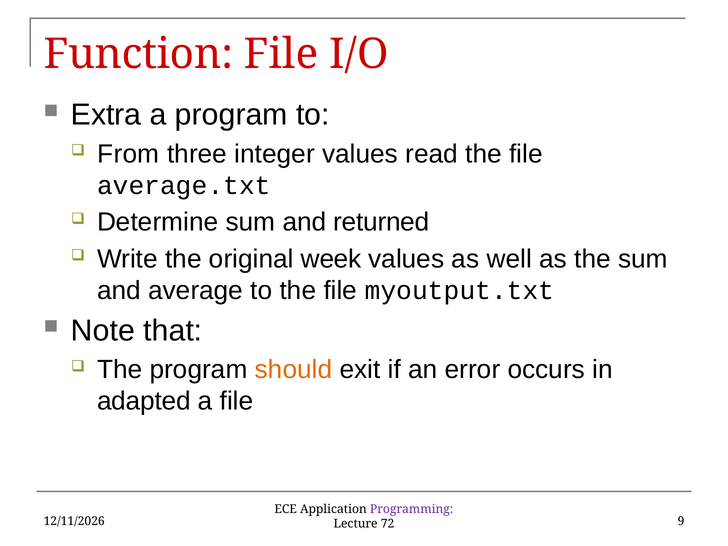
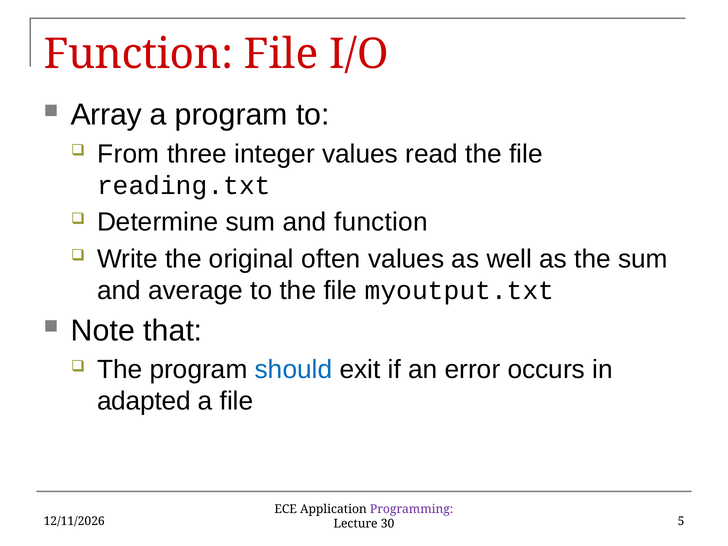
Extra: Extra -> Array
average.txt: average.txt -> reading.txt
and returned: returned -> function
week: week -> often
should colour: orange -> blue
9: 9 -> 5
72: 72 -> 30
